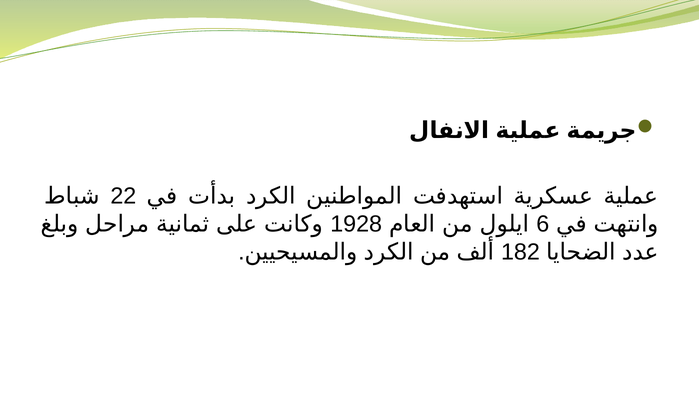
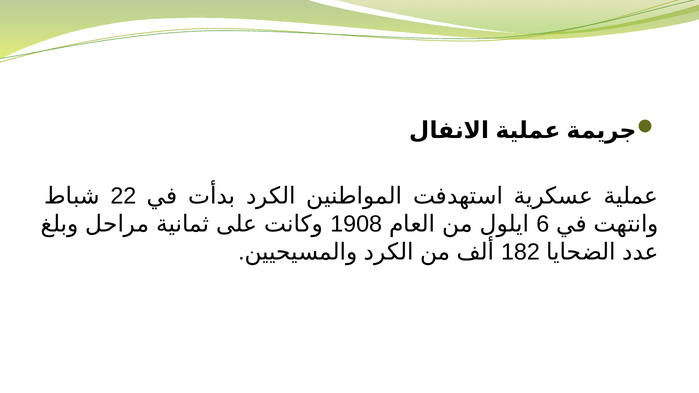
1928: 1928 -> 1908
